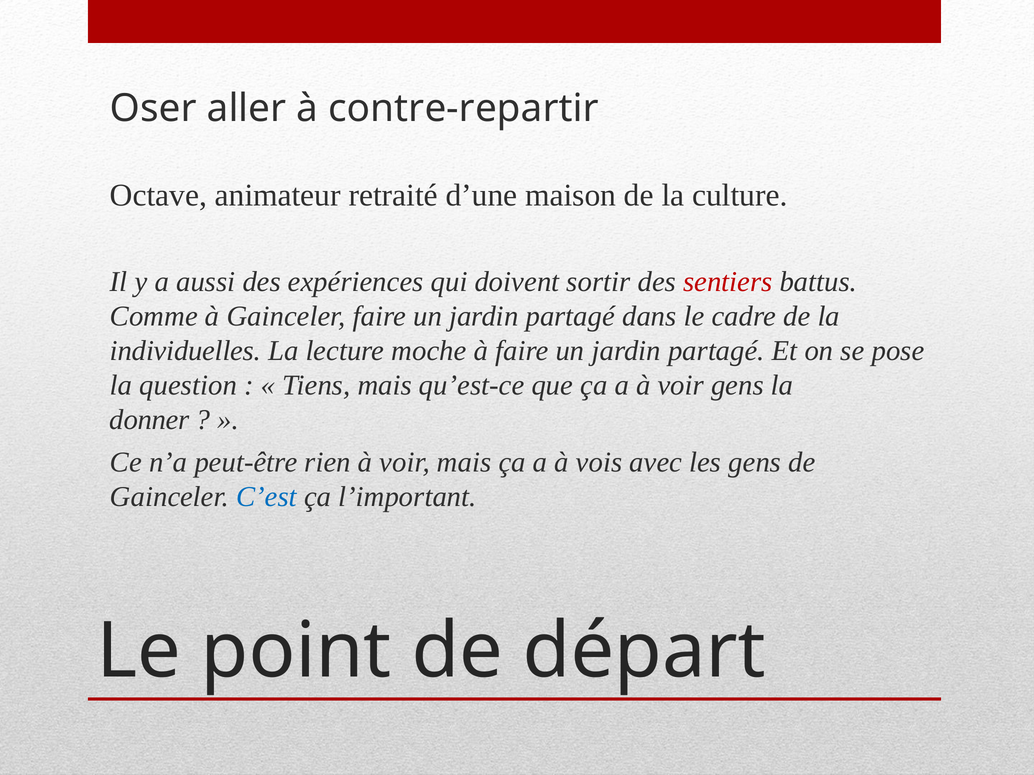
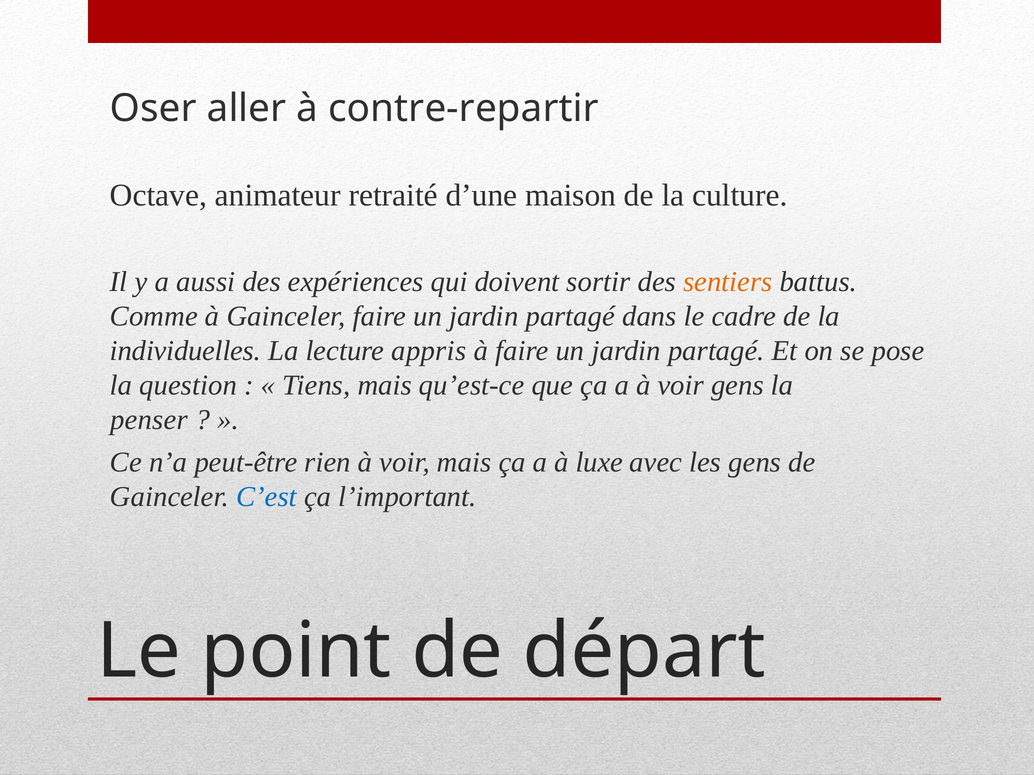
sentiers colour: red -> orange
moche: moche -> appris
donner: donner -> penser
vois: vois -> luxe
